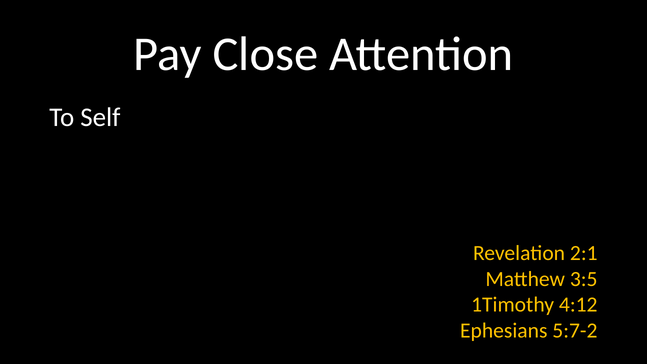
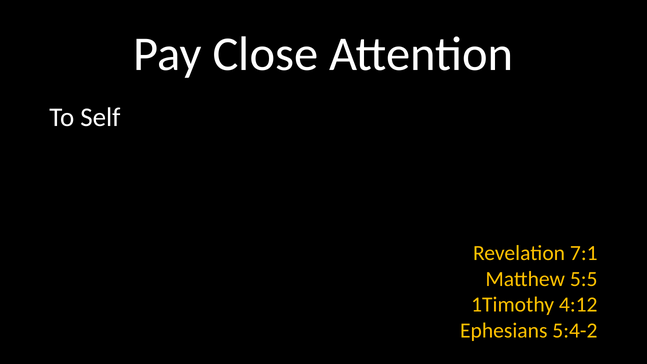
2:1: 2:1 -> 7:1
3:5: 3:5 -> 5:5
5:7-2: 5:7-2 -> 5:4-2
